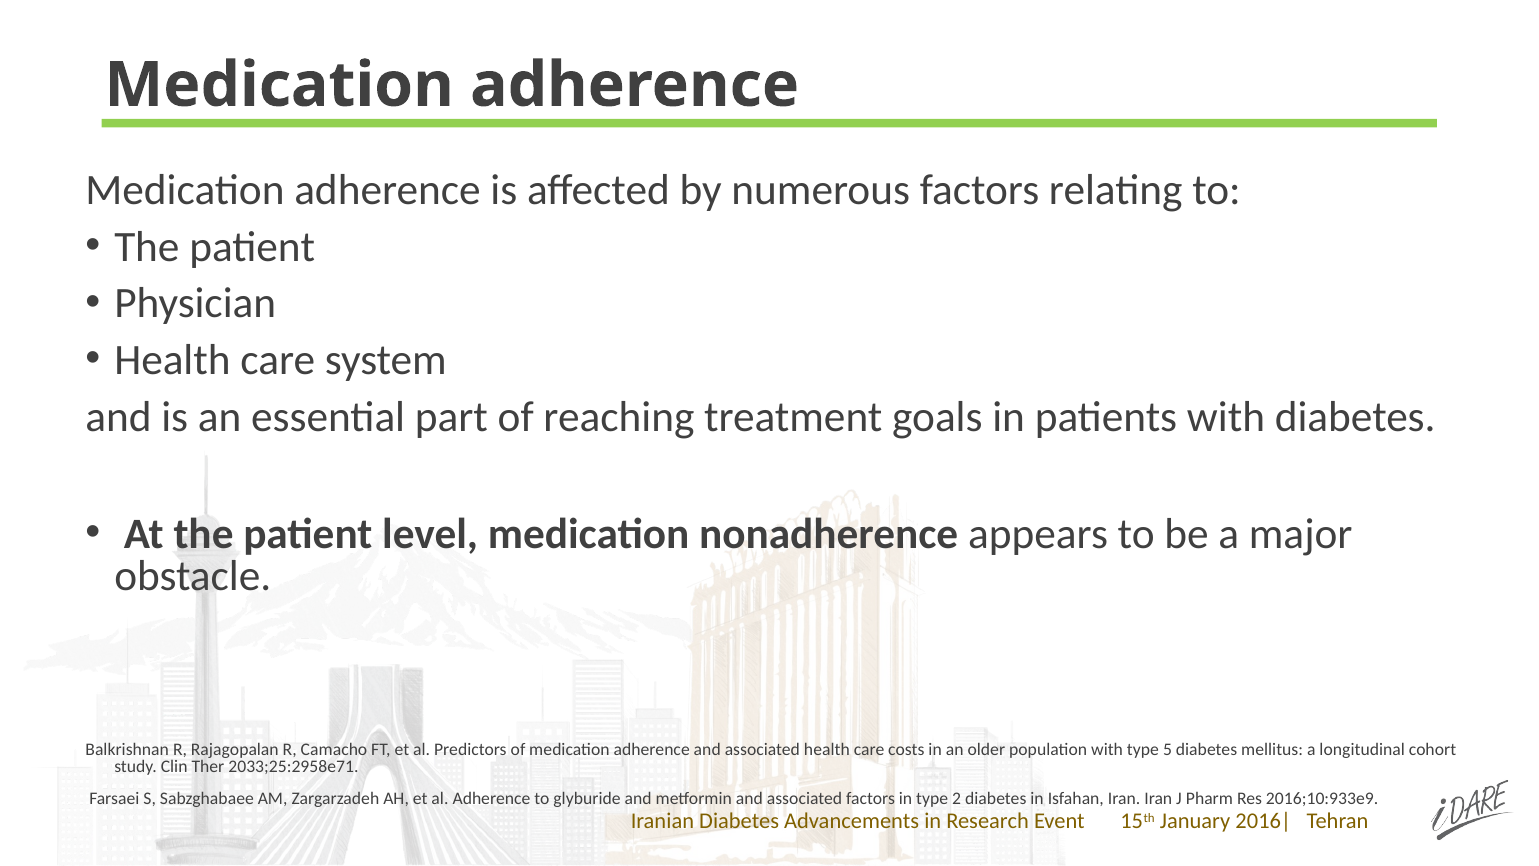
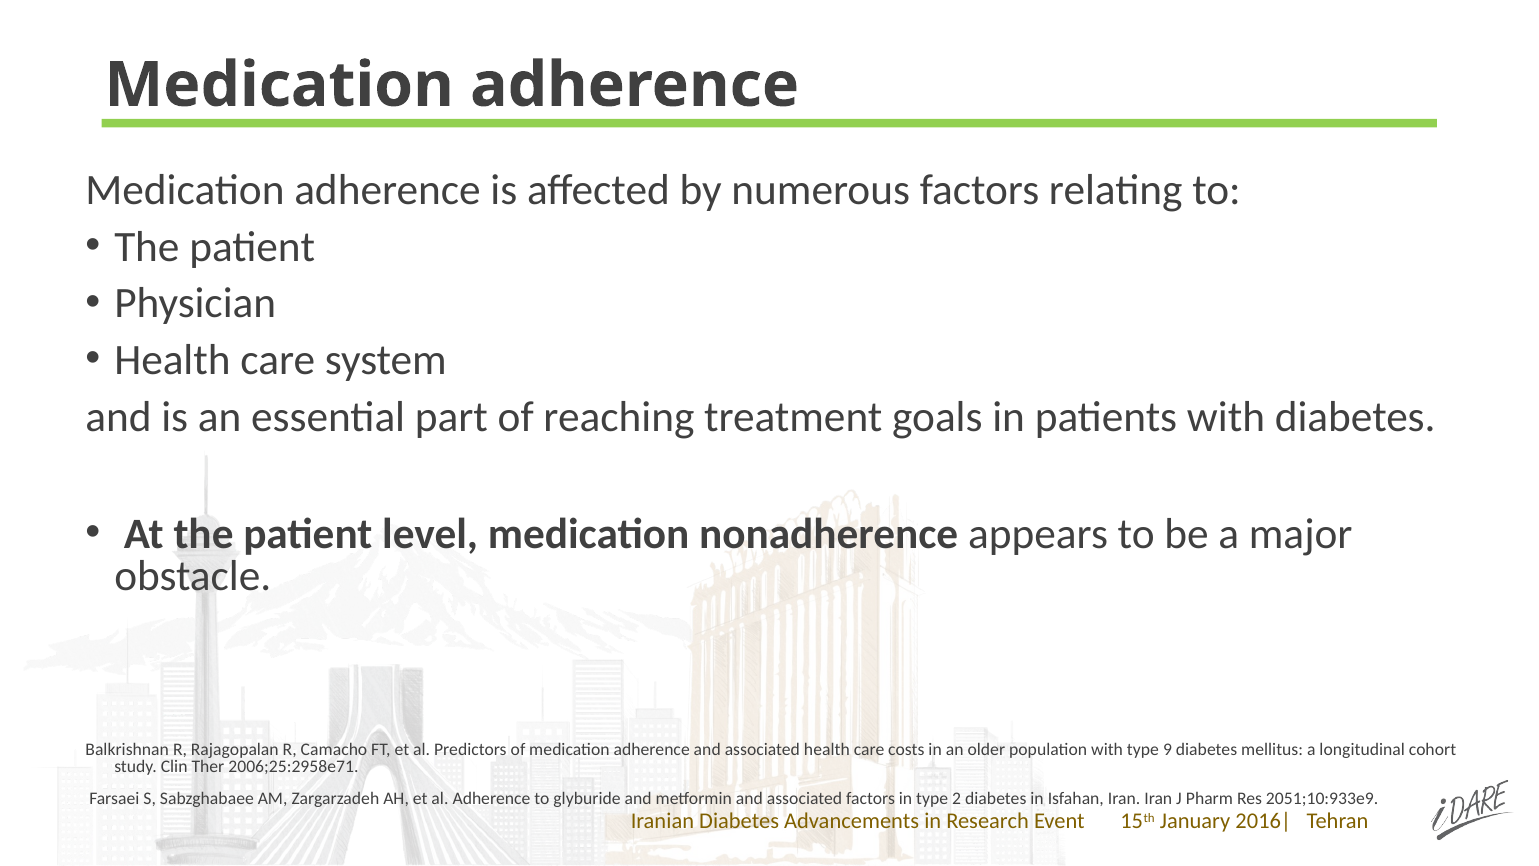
5: 5 -> 9
2033;25:2958e71: 2033;25:2958e71 -> 2006;25:2958e71
2016;10:933e9: 2016;10:933e9 -> 2051;10:933e9
